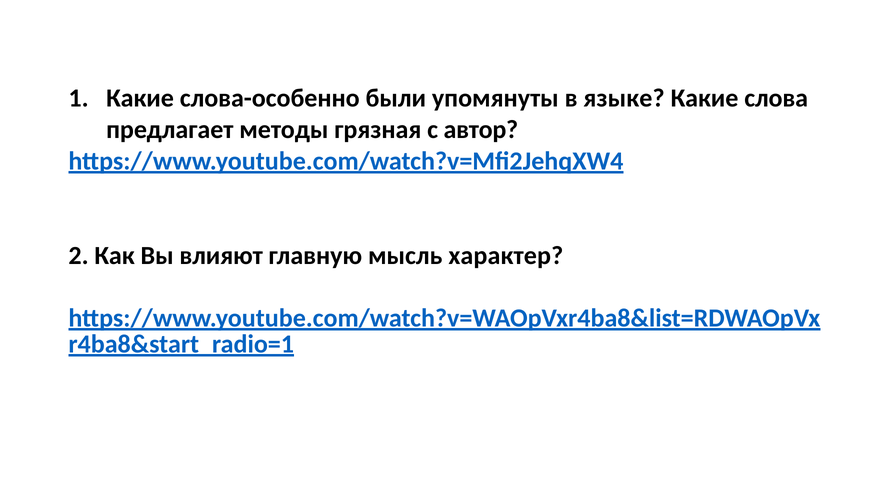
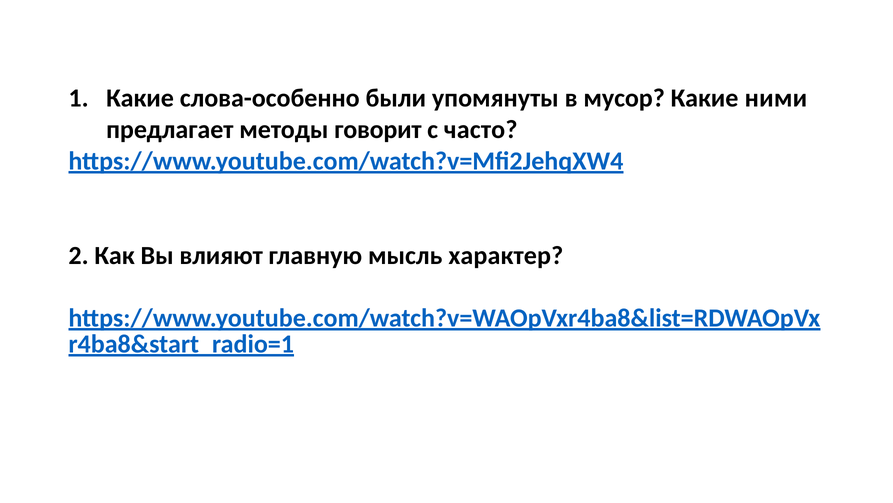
языке: языке -> мусор
слова: слова -> ними
грязная: грязная -> говорит
автор: автор -> часто
